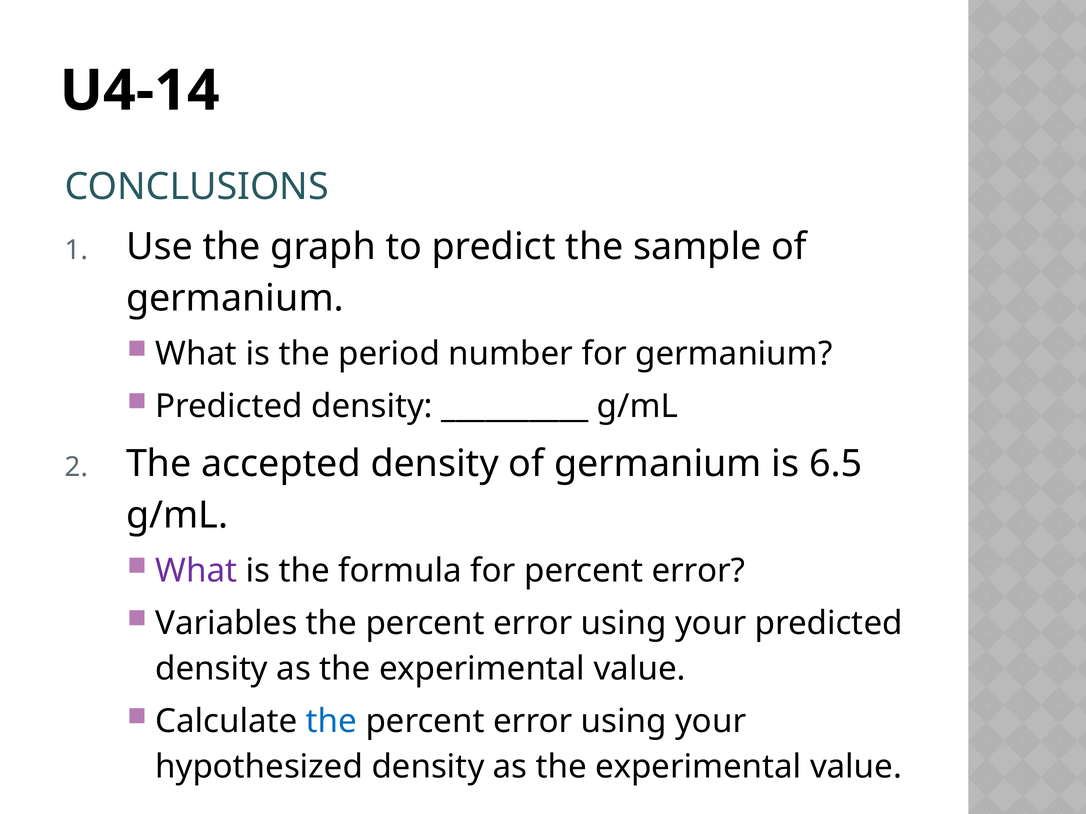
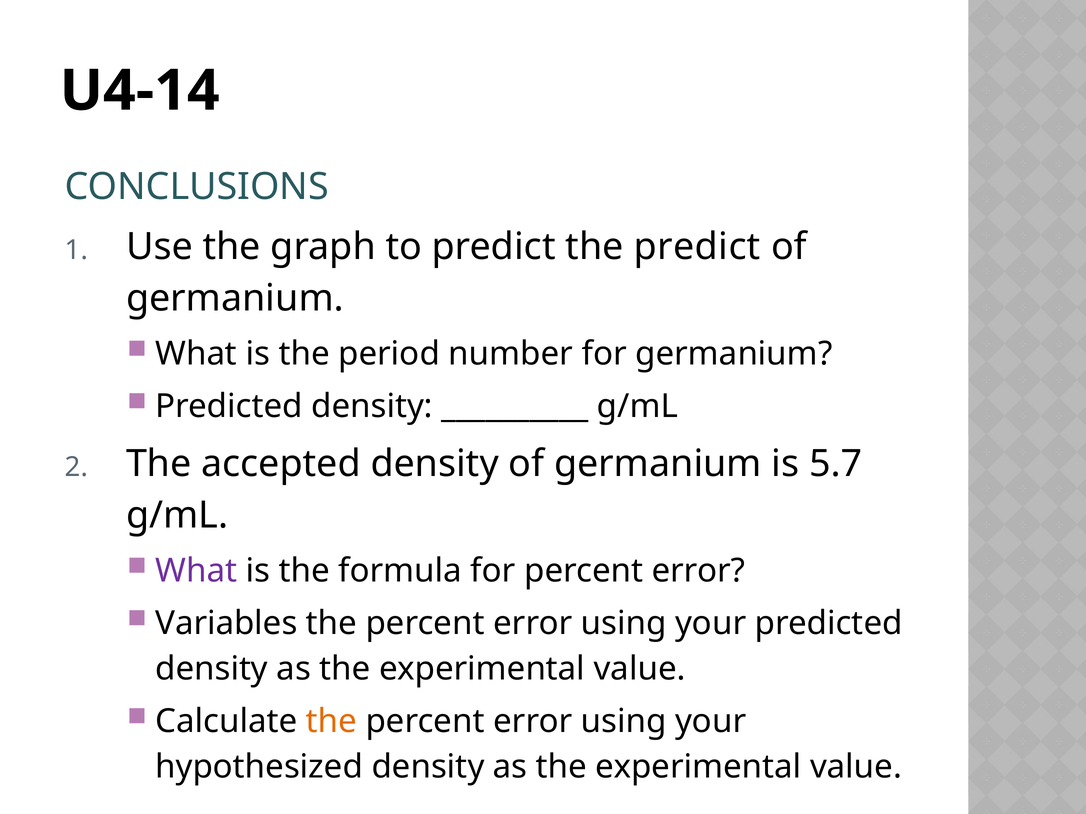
the sample: sample -> predict
6.5: 6.5 -> 5.7
the at (331, 722) colour: blue -> orange
